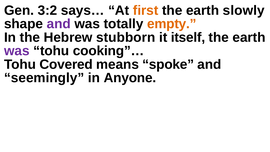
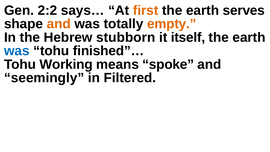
3:2: 3:2 -> 2:2
slowly: slowly -> serves
and at (59, 24) colour: purple -> orange
was at (17, 51) colour: purple -> blue
cooking”…: cooking”… -> finished”…
Covered: Covered -> Working
Anyone: Anyone -> Filtered
